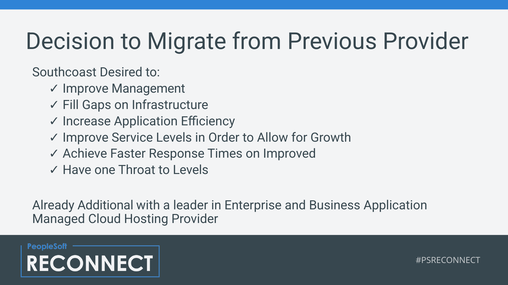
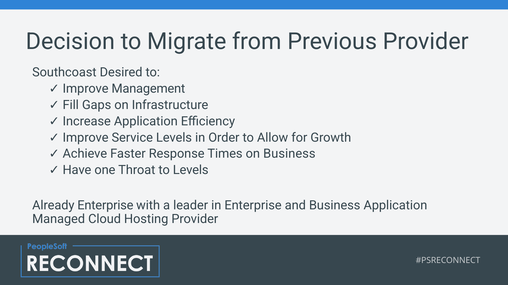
on Improved: Improved -> Business
Already Additional: Additional -> Enterprise
